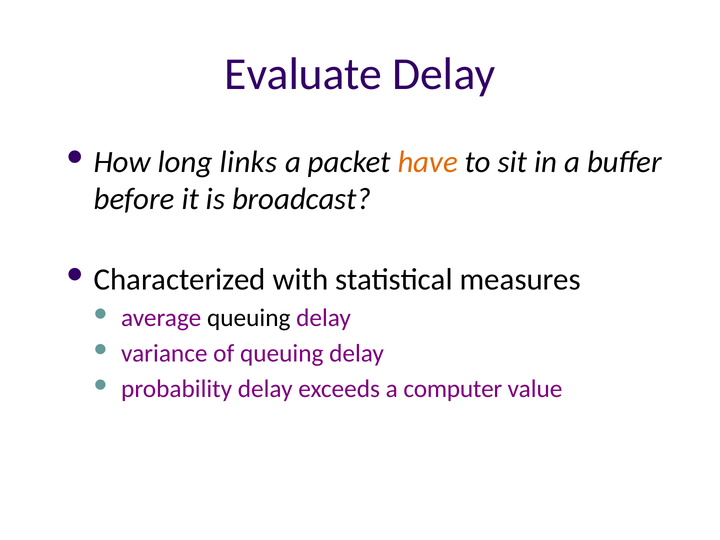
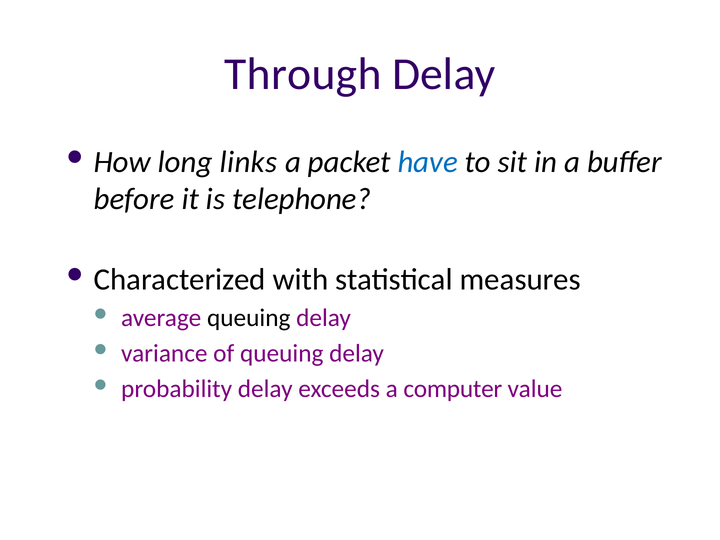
Evaluate: Evaluate -> Through
have colour: orange -> blue
broadcast: broadcast -> telephone
